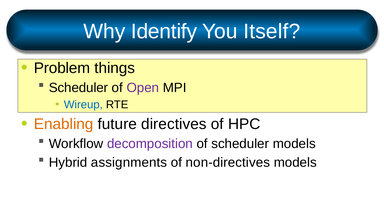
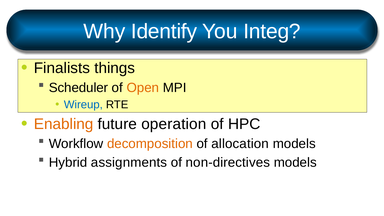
Itself: Itself -> Integ
Problem: Problem -> Finalists
Open colour: purple -> orange
directives: directives -> operation
decomposition colour: purple -> orange
of scheduler: scheduler -> allocation
